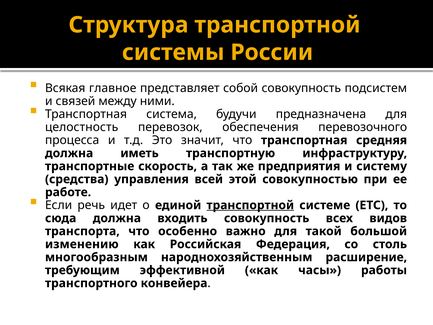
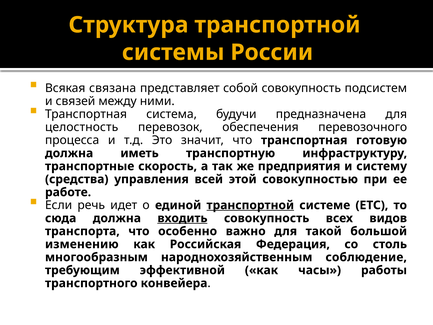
главное: главное -> связана
средняя: средняя -> готовую
входить underline: none -> present
расширение: расширение -> соблюдение
